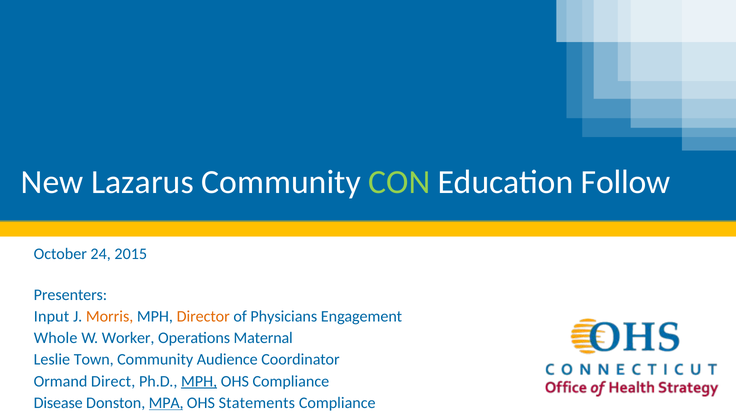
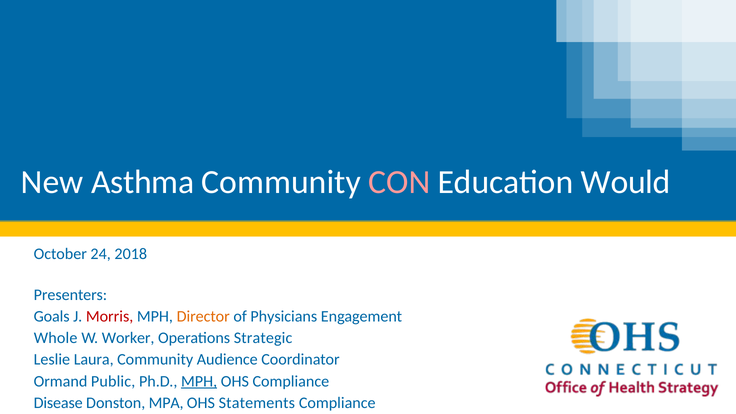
Lazarus: Lazarus -> Asthma
CON colour: light green -> pink
Follow: Follow -> Would
2015: 2015 -> 2018
Input: Input -> Goals
Morris colour: orange -> red
Maternal: Maternal -> Strategic
Town: Town -> Laura
Direct: Direct -> Public
MPA underline: present -> none
